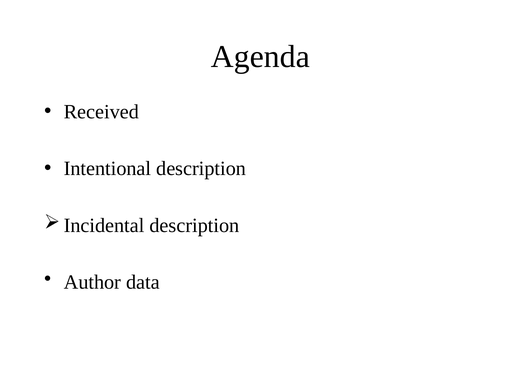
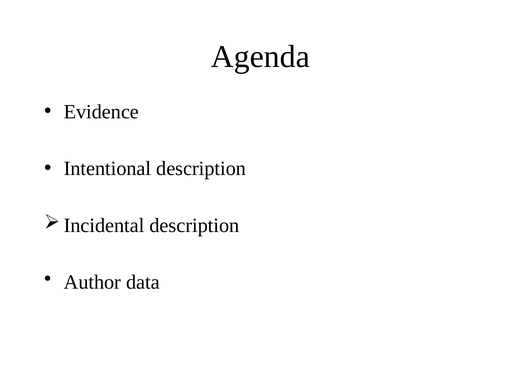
Received: Received -> Evidence
